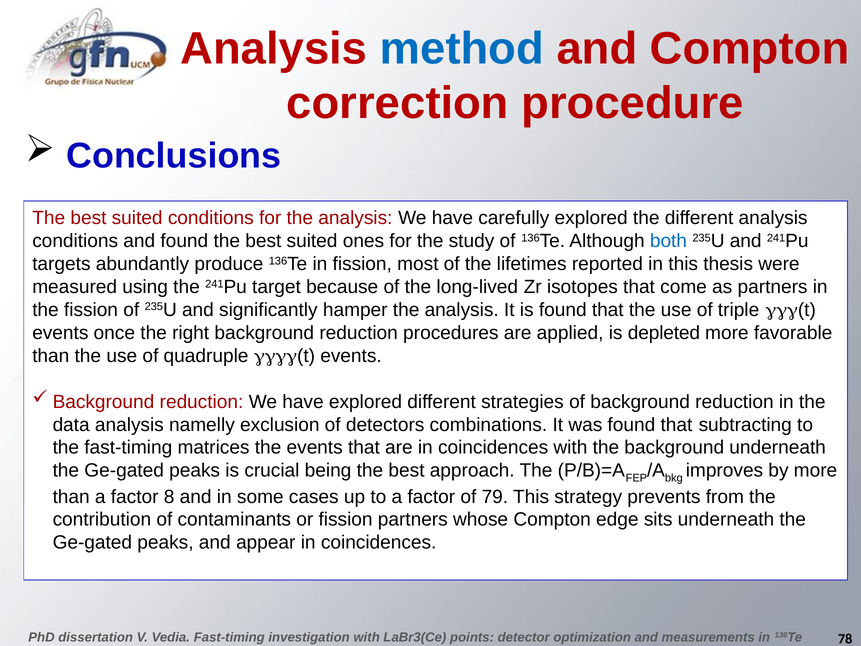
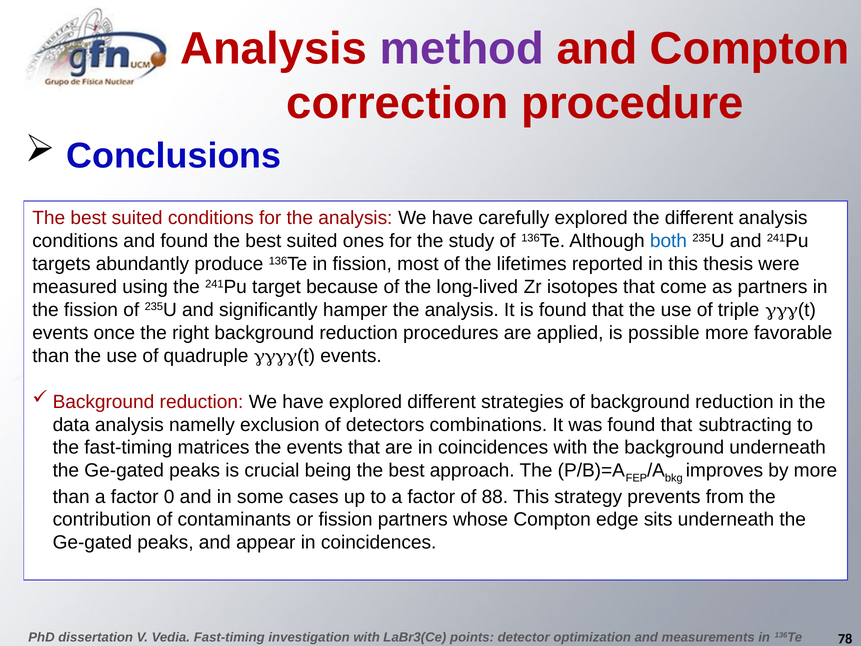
method colour: blue -> purple
depleted: depleted -> possible
8: 8 -> 0
79: 79 -> 88
